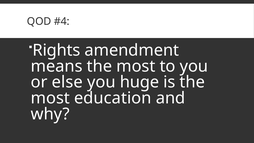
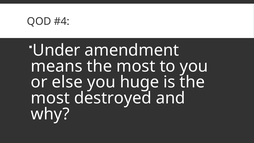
Rights: Rights -> Under
education: education -> destroyed
